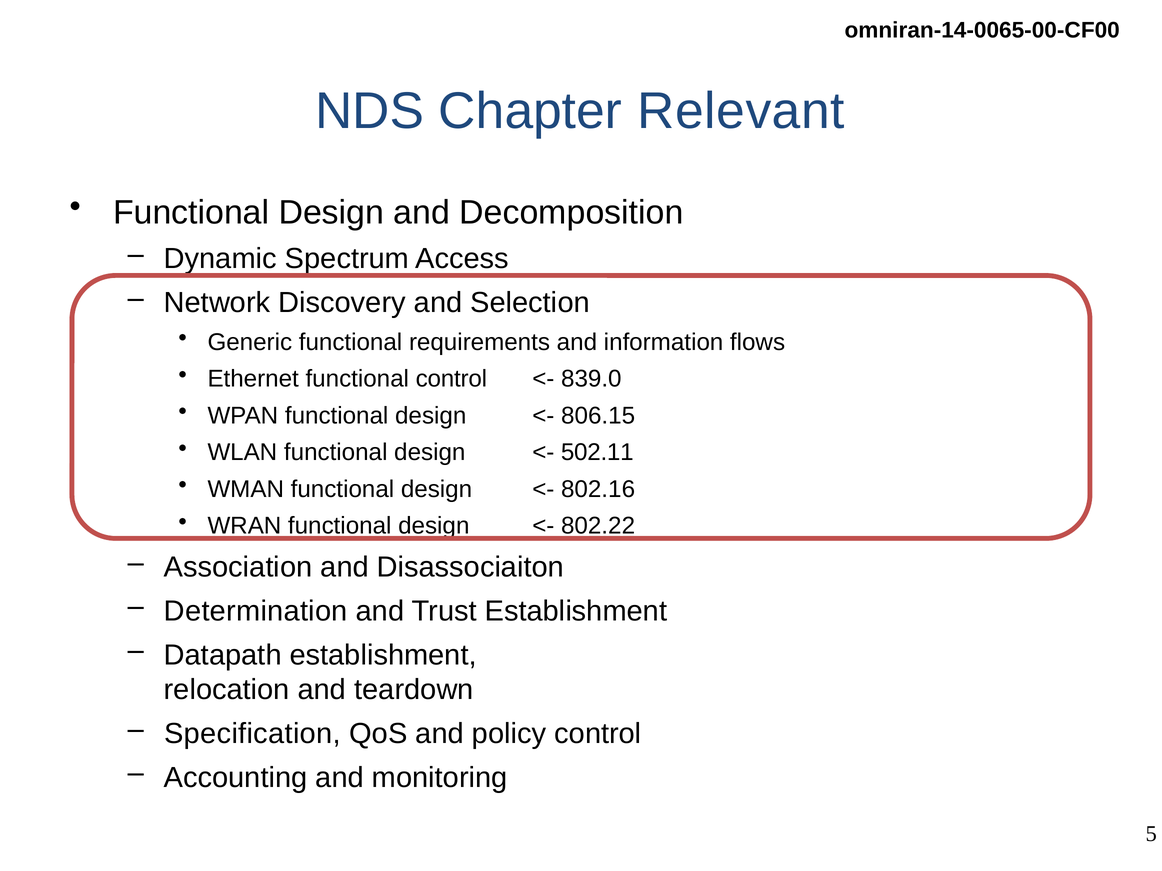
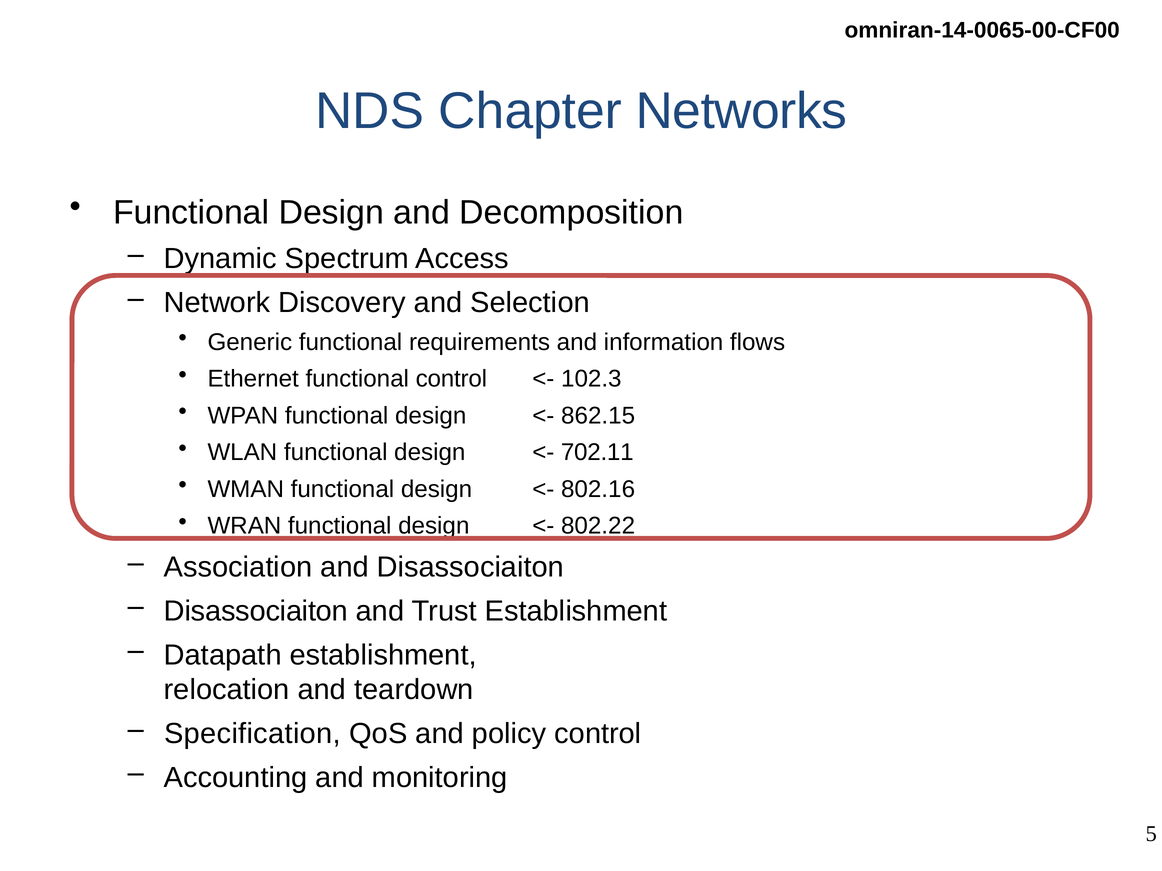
Relevant: Relevant -> Networks
839.0: 839.0 -> 102.3
806.15: 806.15 -> 862.15
502.11: 502.11 -> 702.11
Determination at (256, 611): Determination -> Disassociaiton
